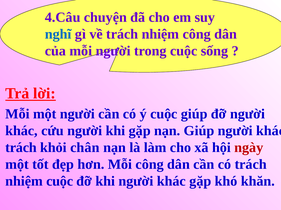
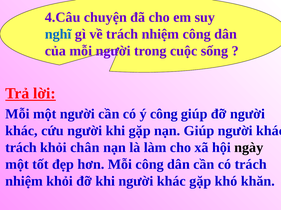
ý cuộc: cuộc -> công
ngày colour: red -> black
nhiệm cuộc: cuộc -> khỏi
